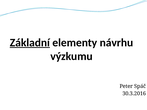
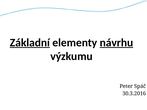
návrhu underline: none -> present
